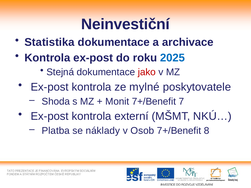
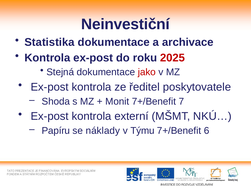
2025 colour: blue -> red
mylné: mylné -> ředitel
Platba: Platba -> Papíru
Osob: Osob -> Týmu
8: 8 -> 6
